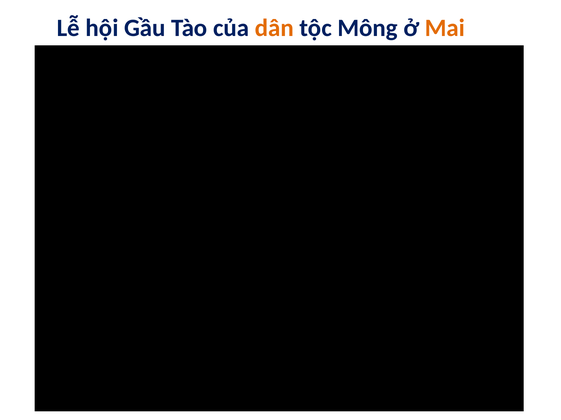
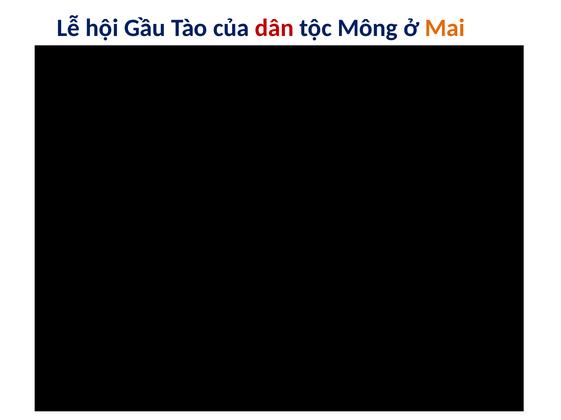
dân colour: orange -> red
